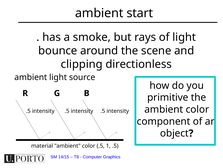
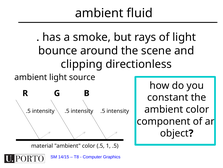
start: start -> fluid
primitive: primitive -> constant
